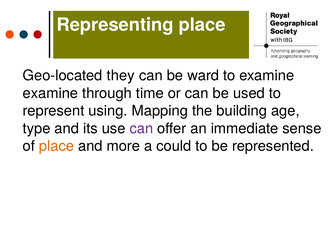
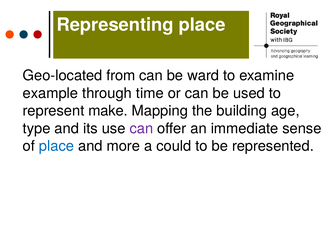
they: they -> from
examine at (50, 93): examine -> example
using: using -> make
place at (57, 146) colour: orange -> blue
